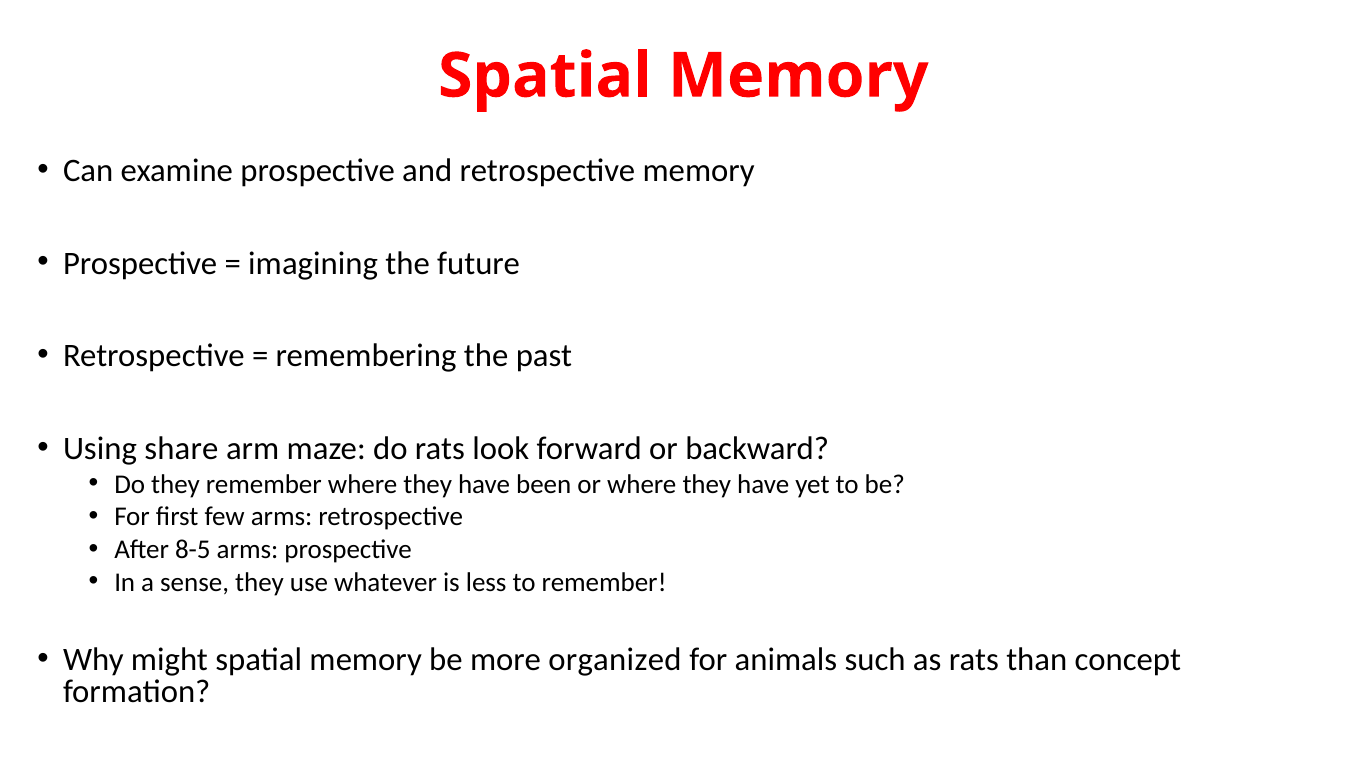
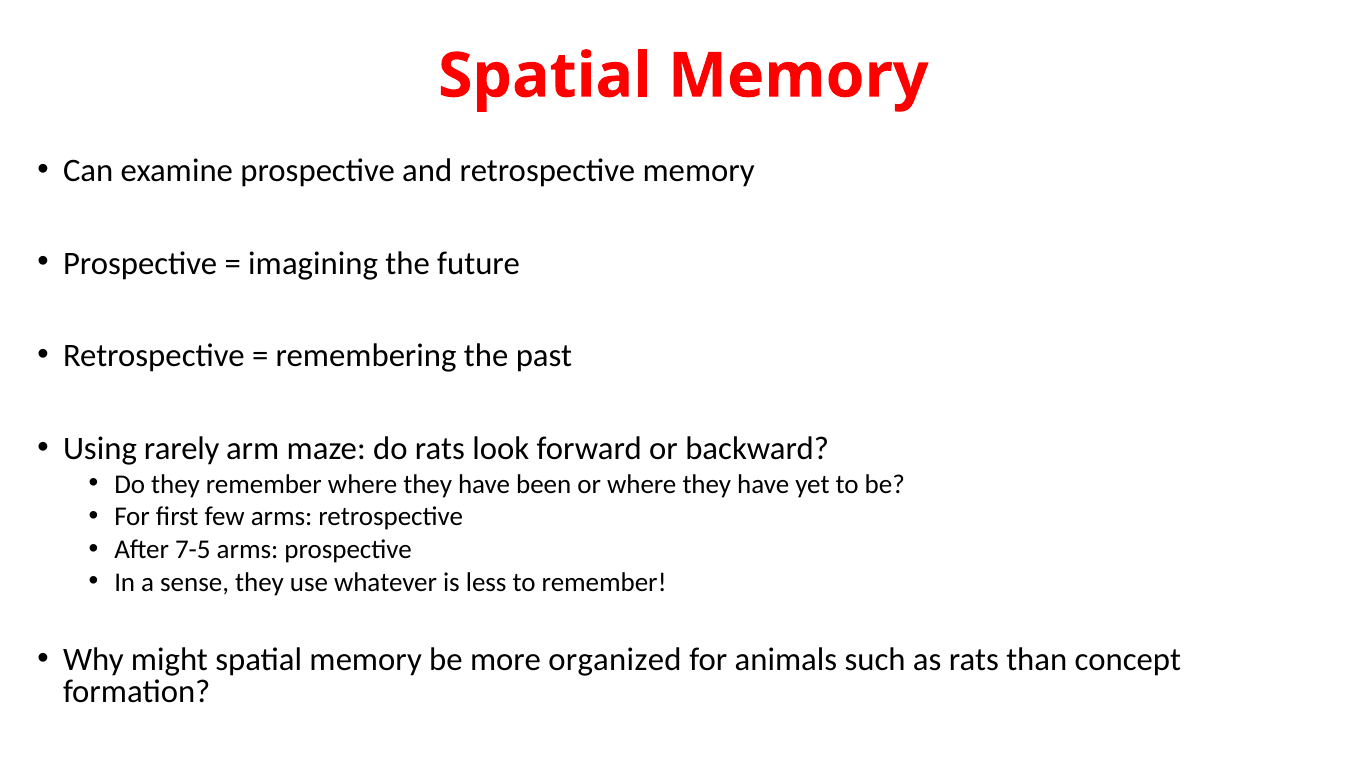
share: share -> rarely
8-5: 8-5 -> 7-5
